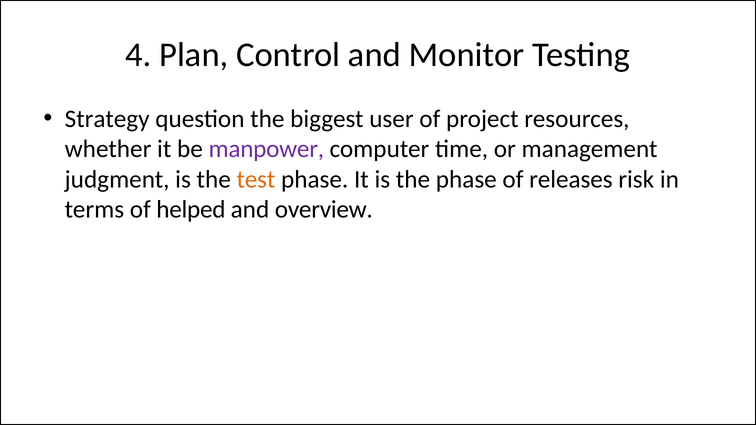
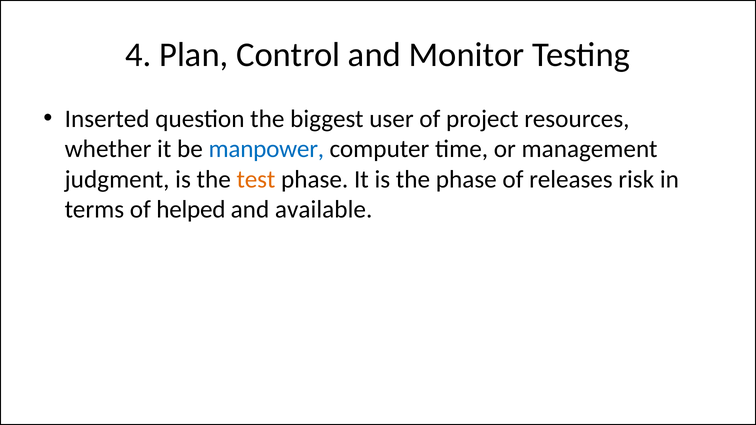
Strategy: Strategy -> Inserted
manpower colour: purple -> blue
overview: overview -> available
